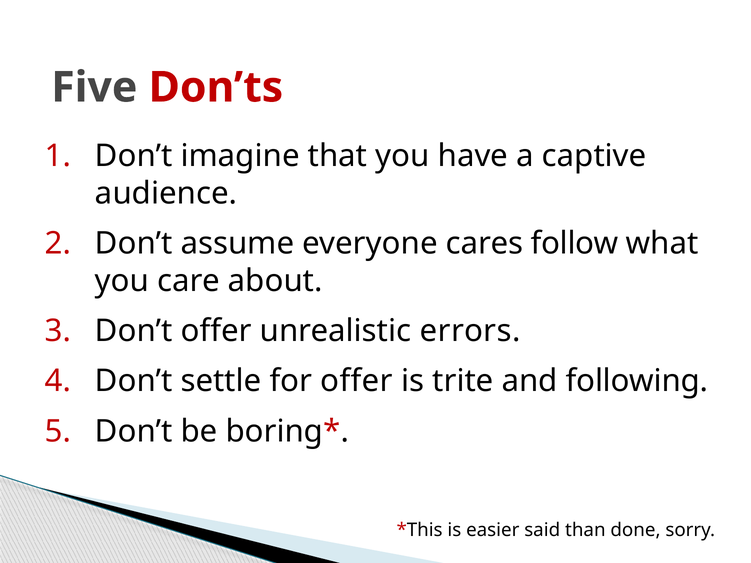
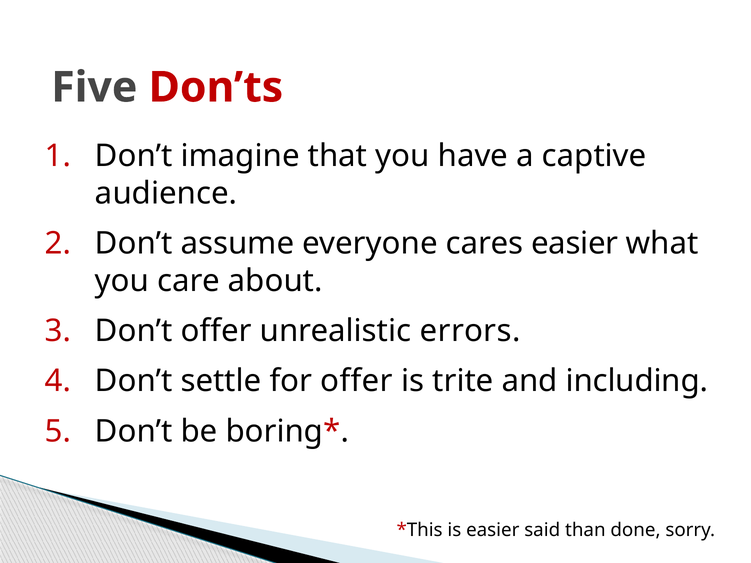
cares follow: follow -> easier
following: following -> including
